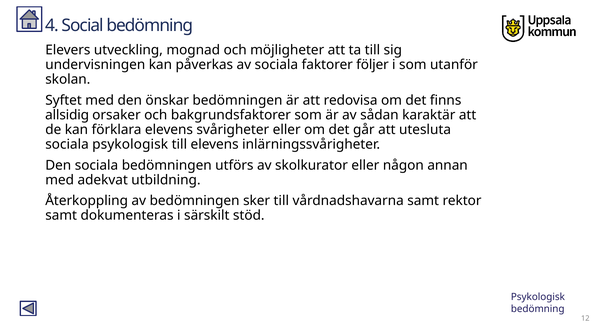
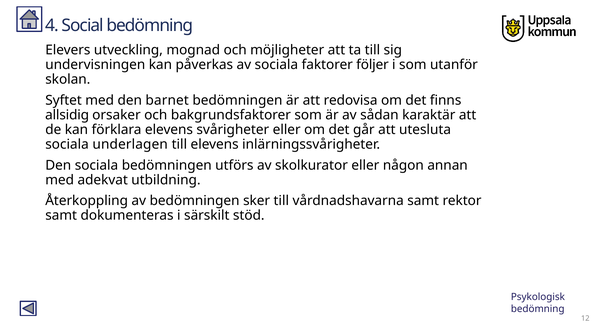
önskar: önskar -> barnet
sociala psykologisk: psykologisk -> underlagen
